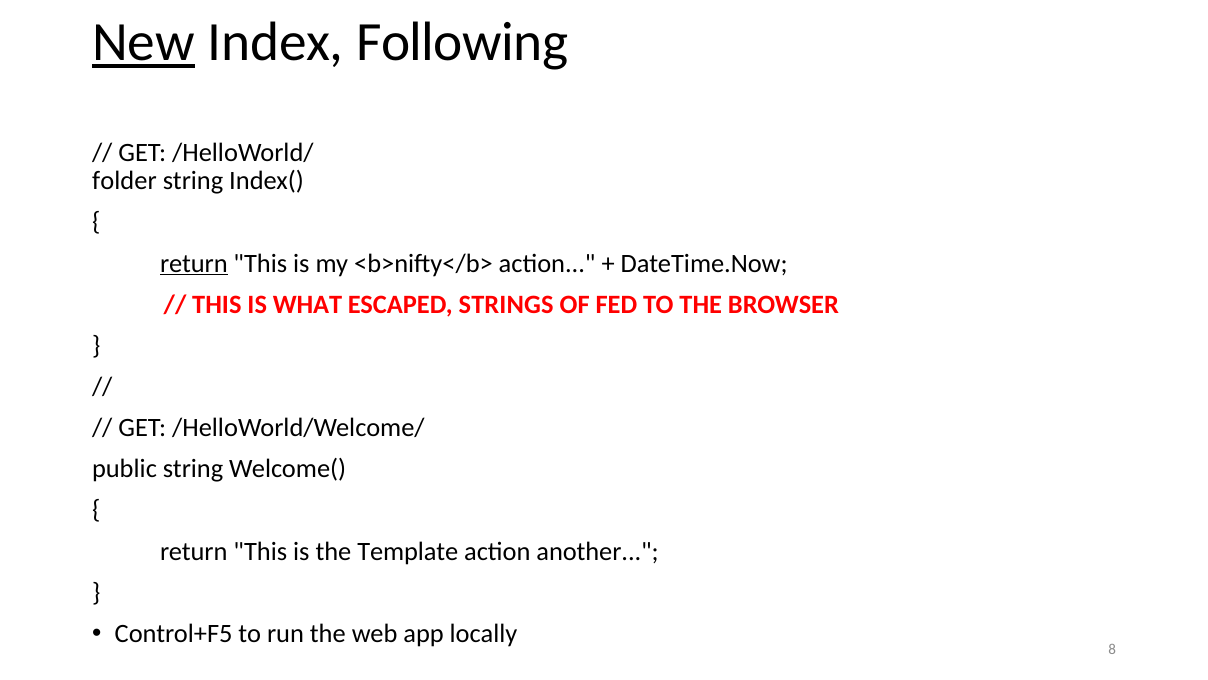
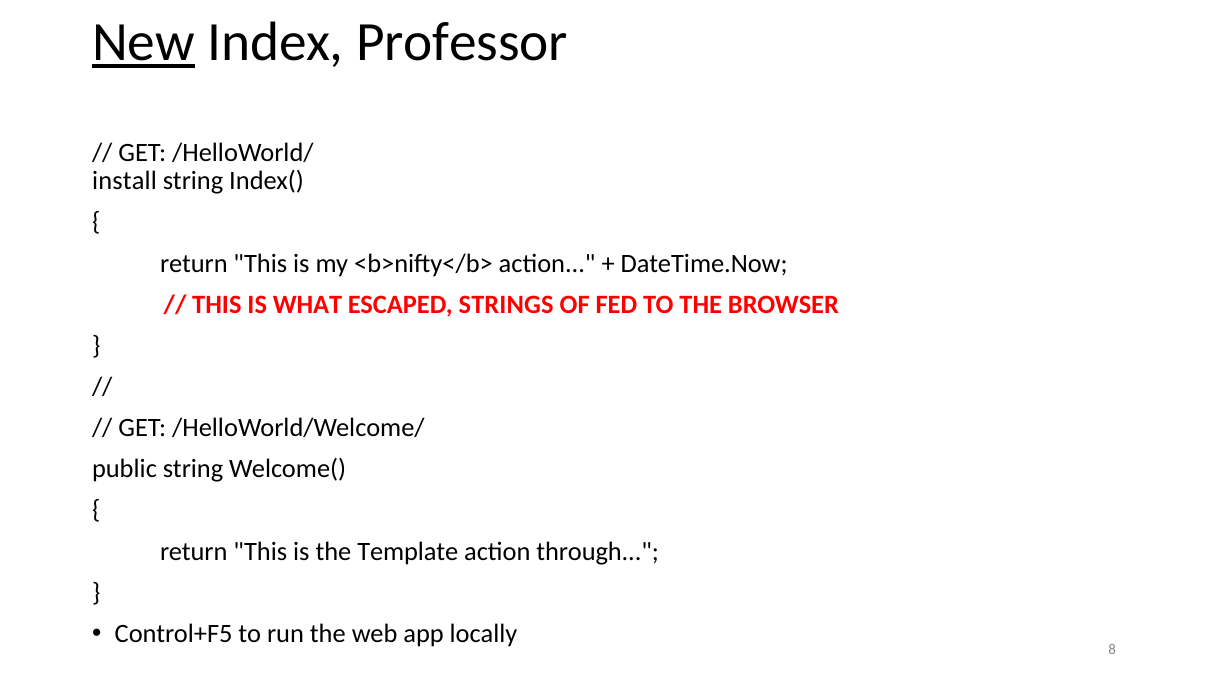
Following: Following -> Professor
folder: folder -> install
return at (194, 263) underline: present -> none
another: another -> through
